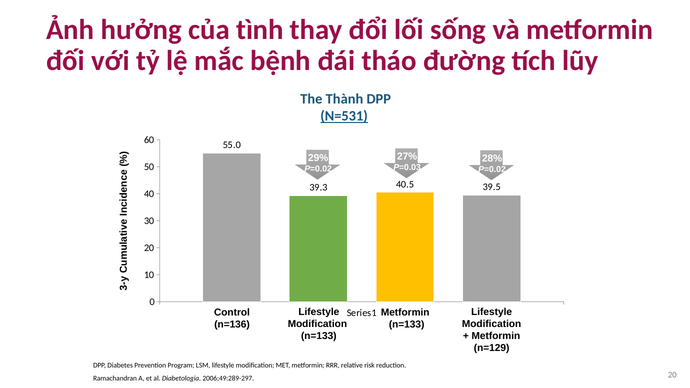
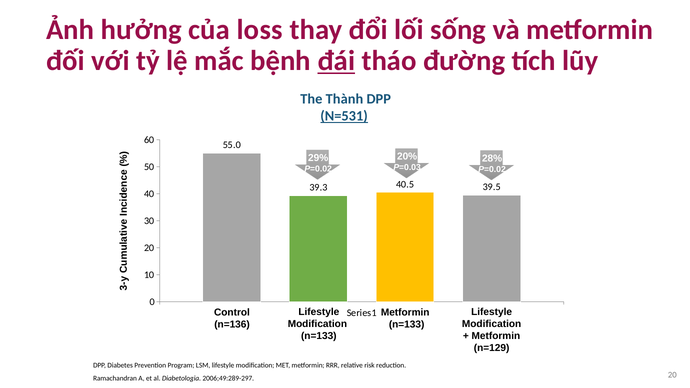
tình: tình -> loss
đái underline: none -> present
27%: 27% -> 20%
